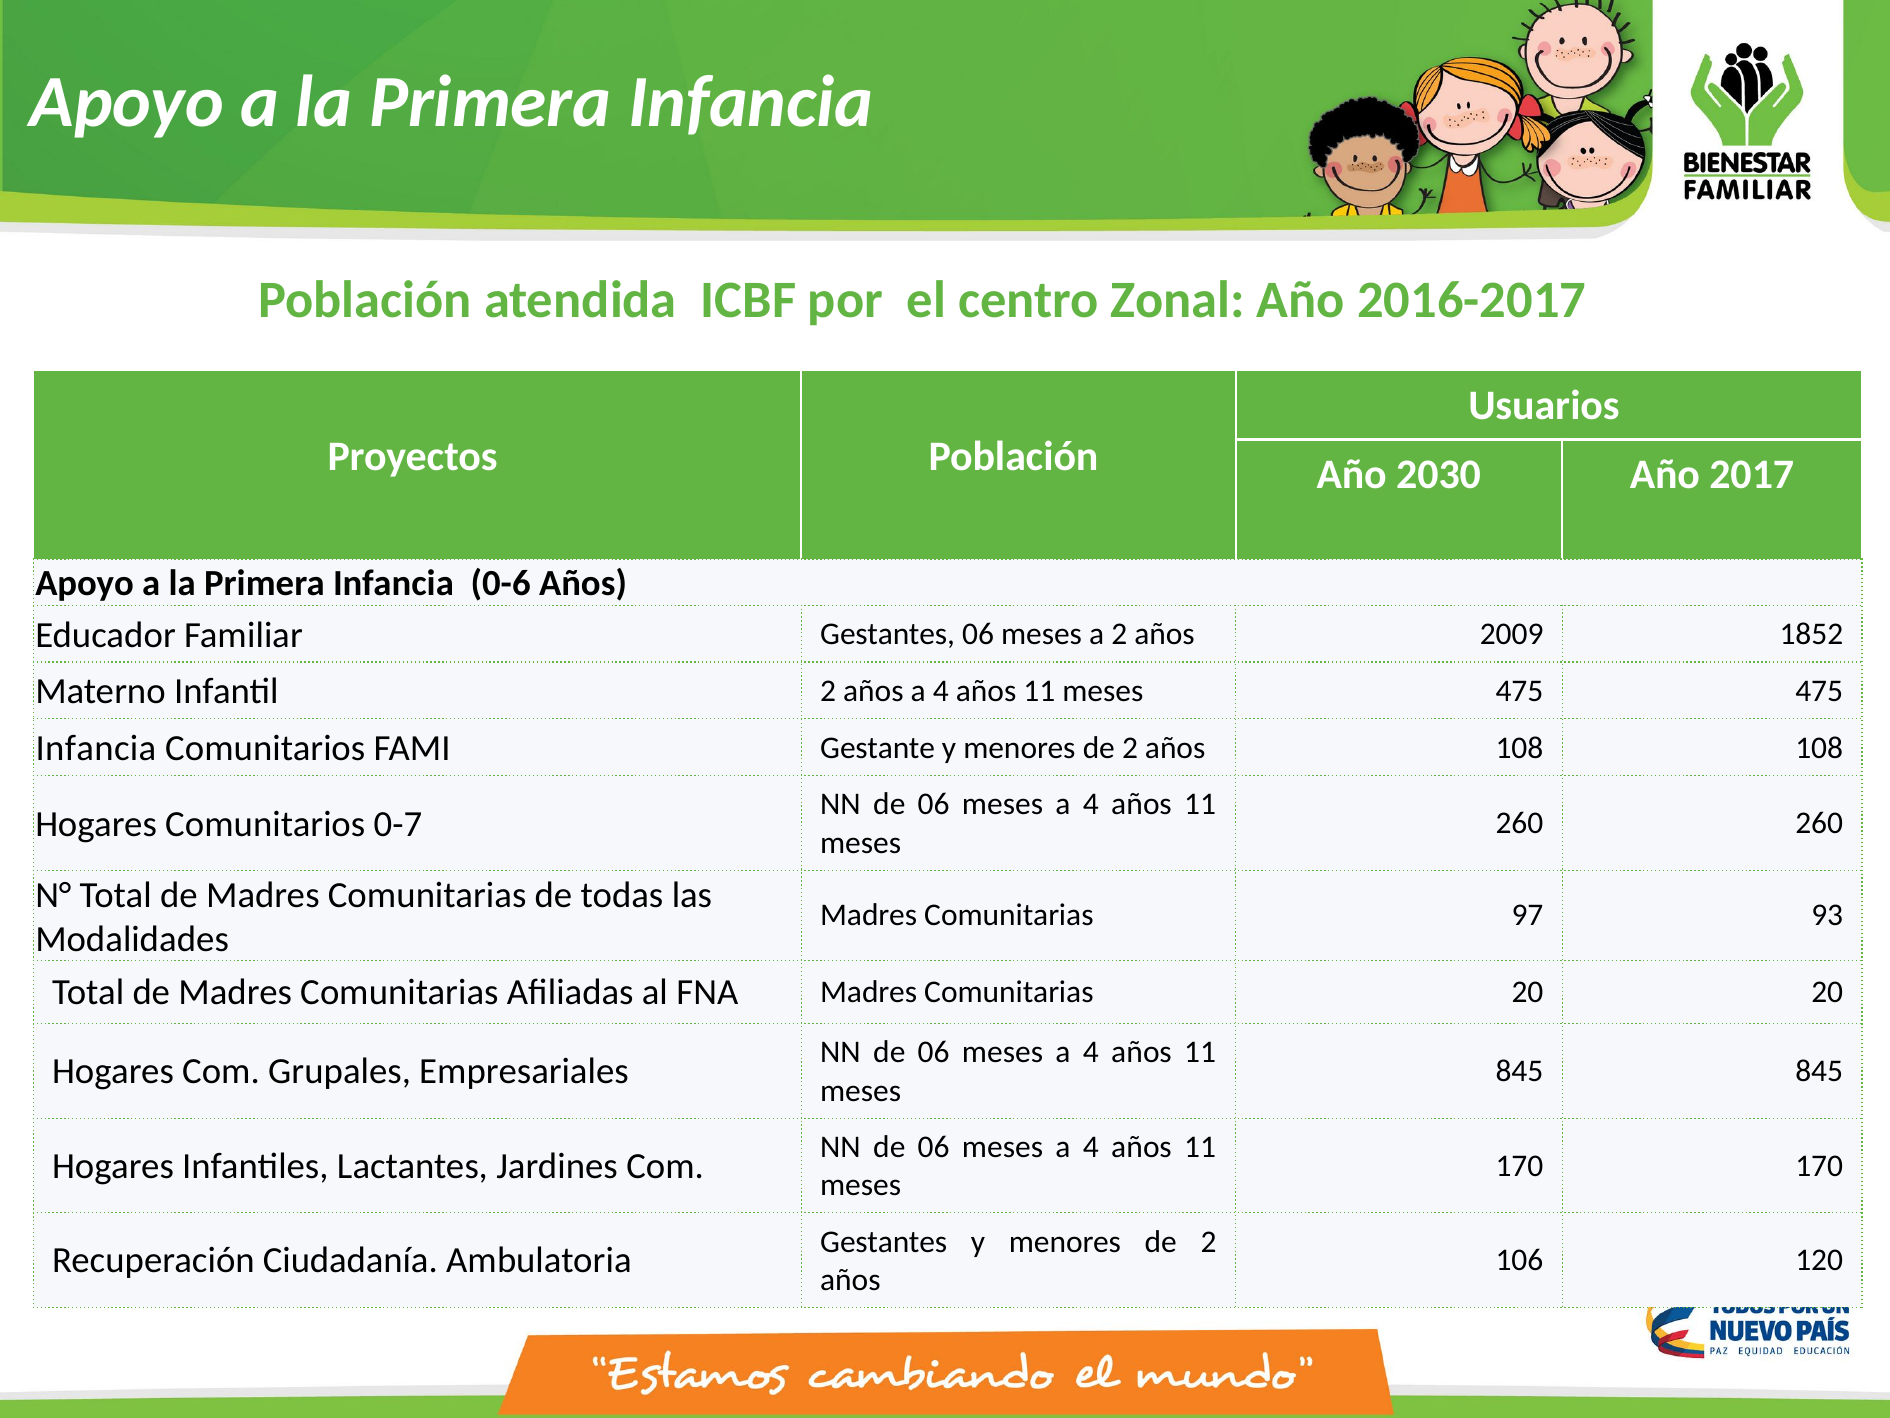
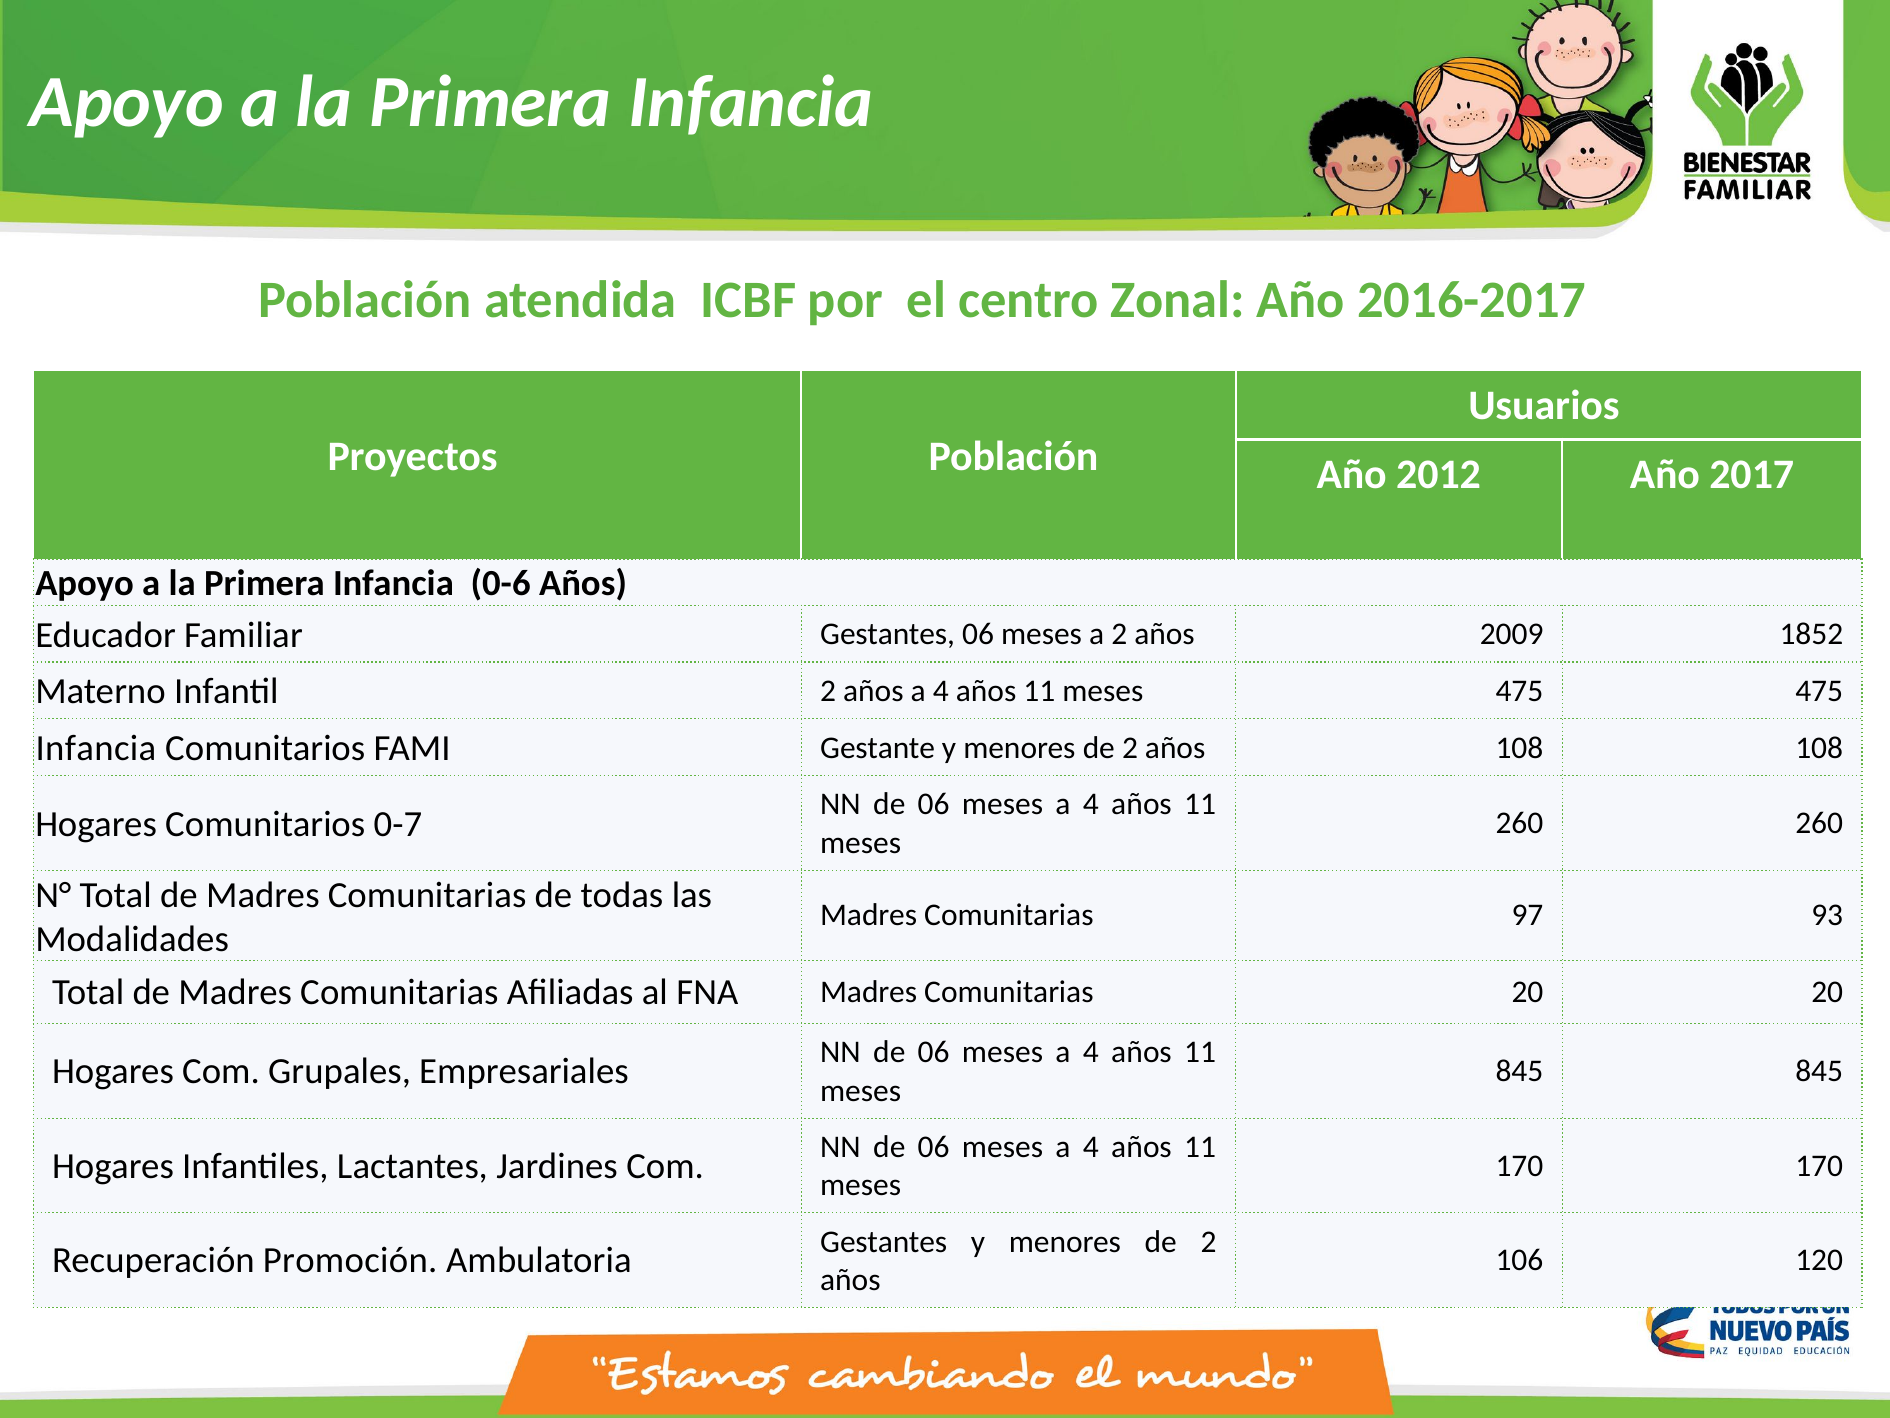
2030: 2030 -> 2012
Ciudadanía: Ciudadanía -> Promoción
